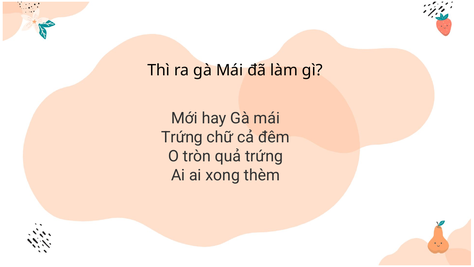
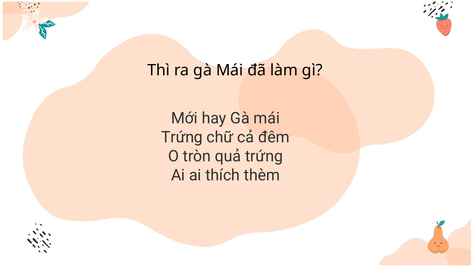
xong: xong -> thích
